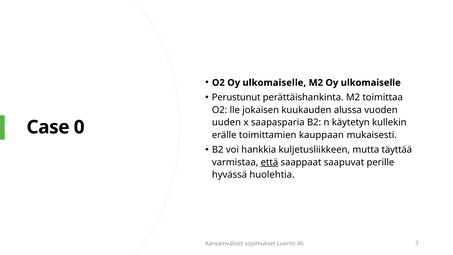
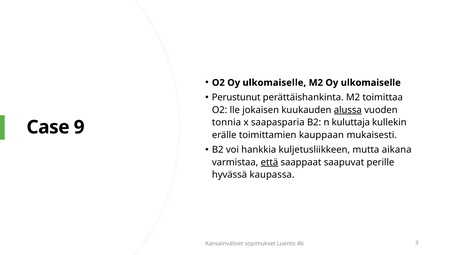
alussa underline: none -> present
uuden: uuden -> tonnia
käytetyn: käytetyn -> kuluttaja
0: 0 -> 9
täyttää: täyttää -> aikana
huolehtia: huolehtia -> kaupassa
